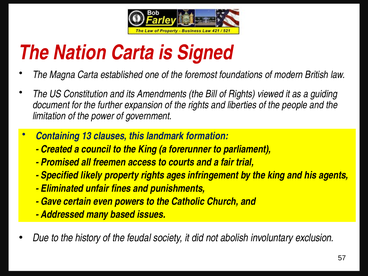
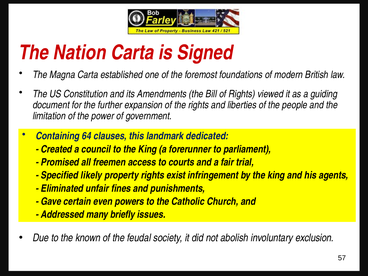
13: 13 -> 64
formation: formation -> dedicated
ages: ages -> exist
based: based -> briefly
history: history -> known
